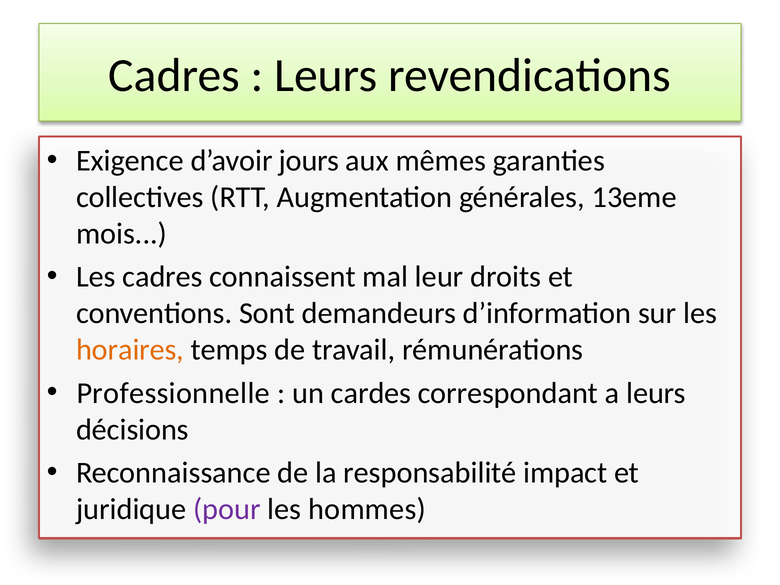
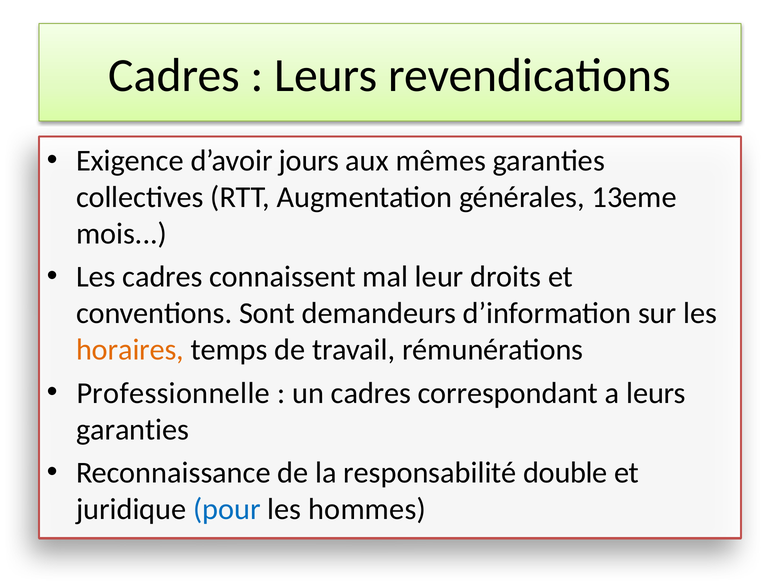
un cardes: cardes -> cadres
décisions at (132, 430): décisions -> garanties
impact: impact -> double
pour colour: purple -> blue
